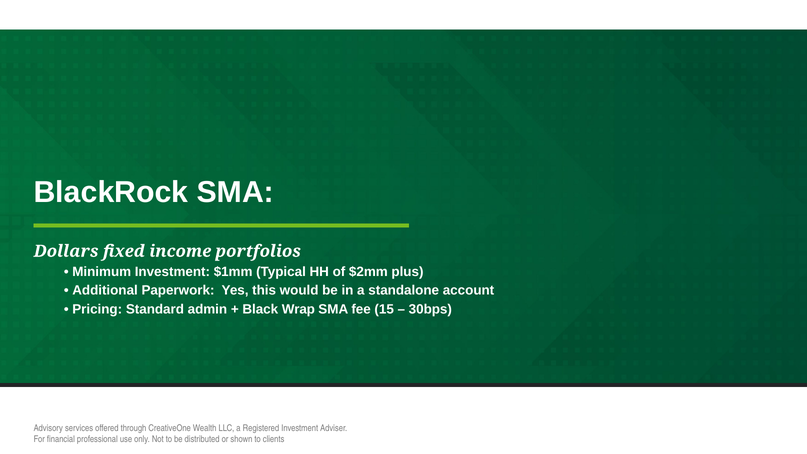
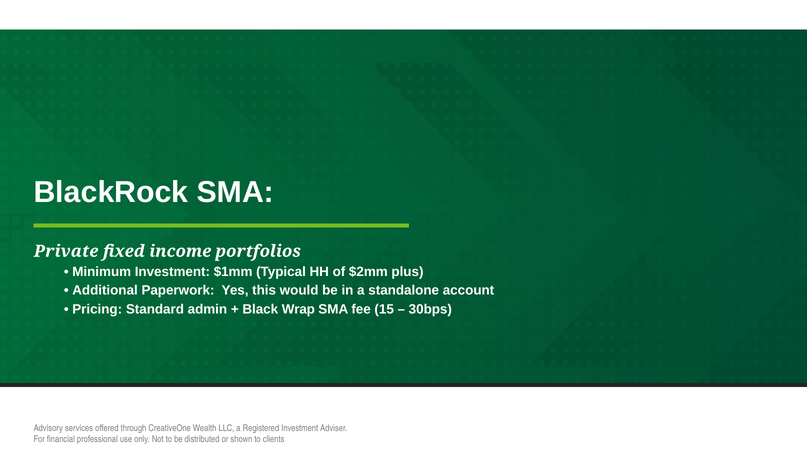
Dollars: Dollars -> Private
